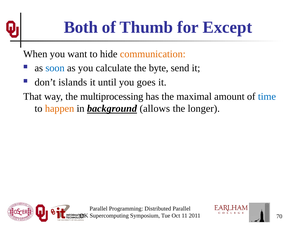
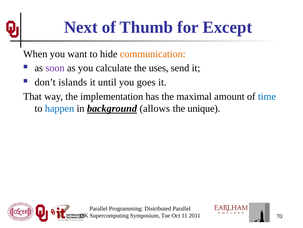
Both: Both -> Next
soon colour: blue -> purple
byte: byte -> uses
multiprocessing: multiprocessing -> implementation
happen colour: orange -> blue
longer: longer -> unique
